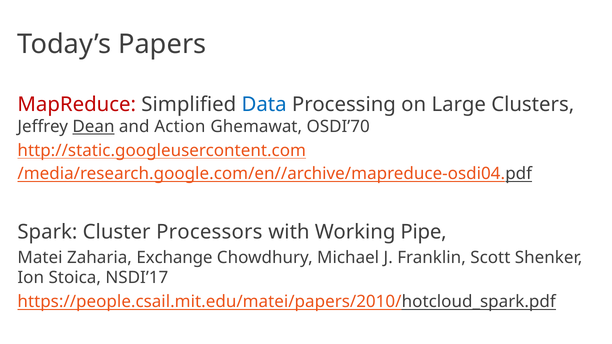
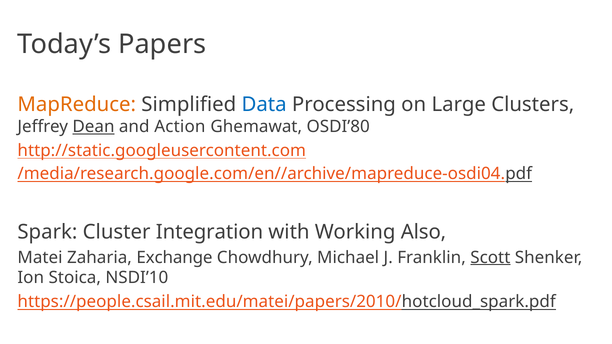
MapReduce colour: red -> orange
OSDI’70: OSDI’70 -> OSDI’80
Processors: Processors -> Integration
Pipe: Pipe -> Also
Scott underline: none -> present
NSDI’17: NSDI’17 -> NSDI’10
